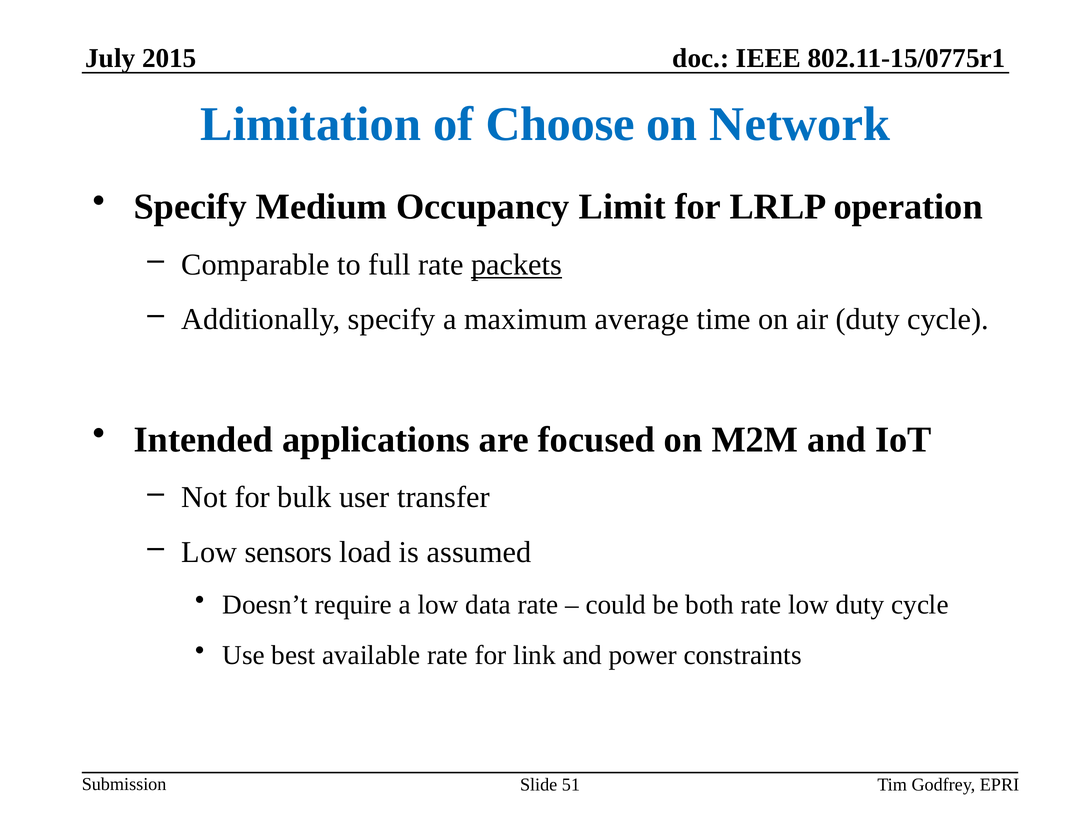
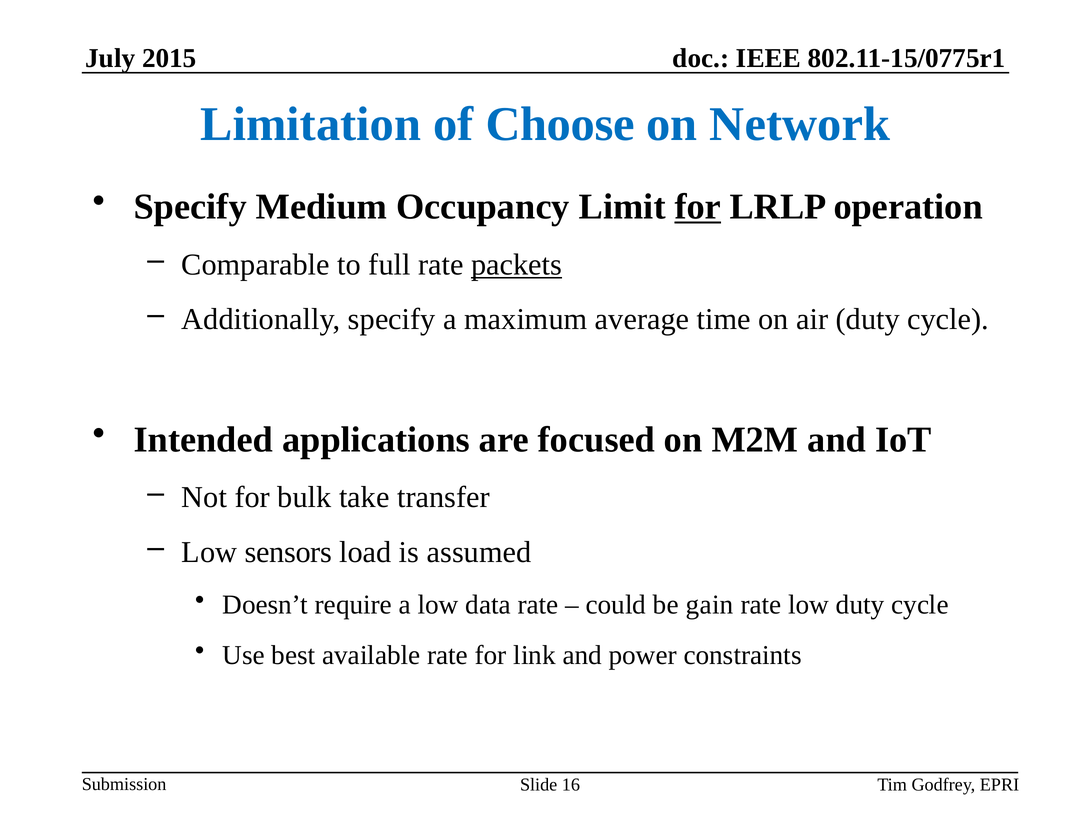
for at (698, 207) underline: none -> present
user: user -> take
both: both -> gain
51: 51 -> 16
